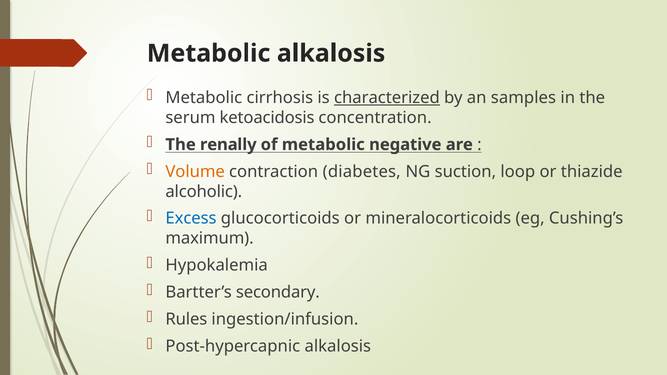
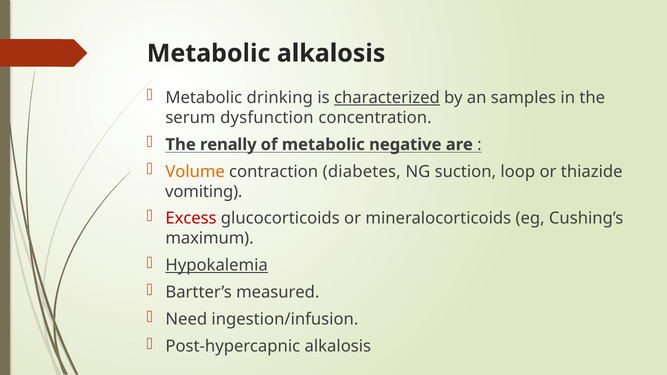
cirrhosis: cirrhosis -> drinking
ketoacidosis: ketoacidosis -> dysfunction
alcoholic: alcoholic -> vomiting
Excess colour: blue -> red
Hypokalemia underline: none -> present
secondary: secondary -> measured
Rules: Rules -> Need
